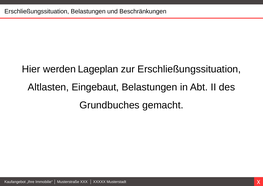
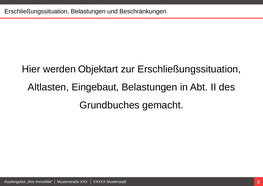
Lageplan: Lageplan -> Objektart
